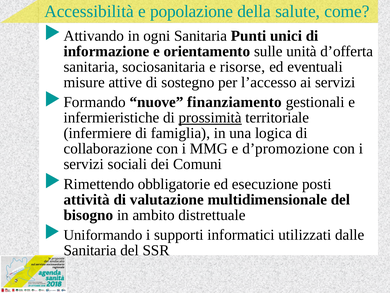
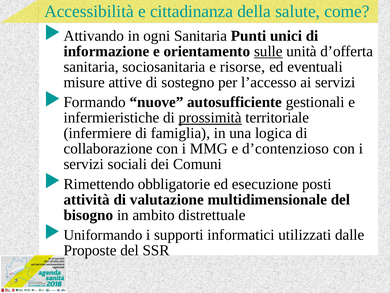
popolazione: popolazione -> cittadinanza
sulle underline: none -> present
finanziamento: finanziamento -> autosufficiente
d’promozione: d’promozione -> d’contenzioso
Sanitaria at (90, 250): Sanitaria -> Proposte
